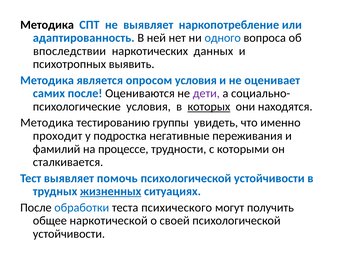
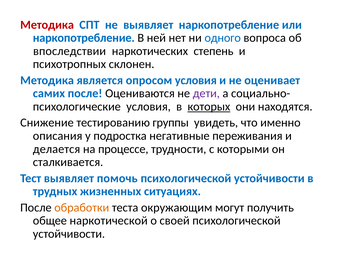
Методика at (47, 25) colour: black -> red
адаптированность at (84, 38): адаптированность -> наркопотребление
данных: данных -> степень
выявить: выявить -> склонен
Методика at (47, 123): Методика -> Снижение
проходит: проходит -> описания
фамилий: фамилий -> делается
жизненных underline: present -> none
обработки colour: blue -> orange
психического: психического -> окружающим
